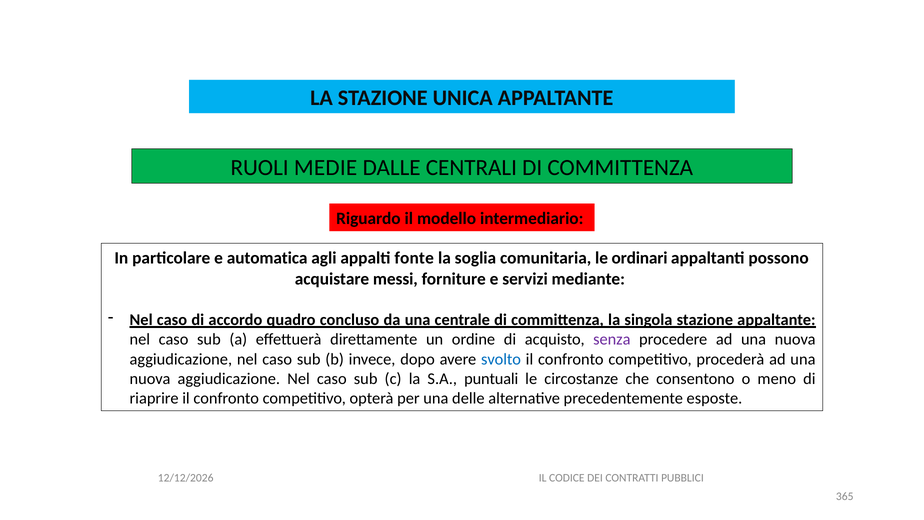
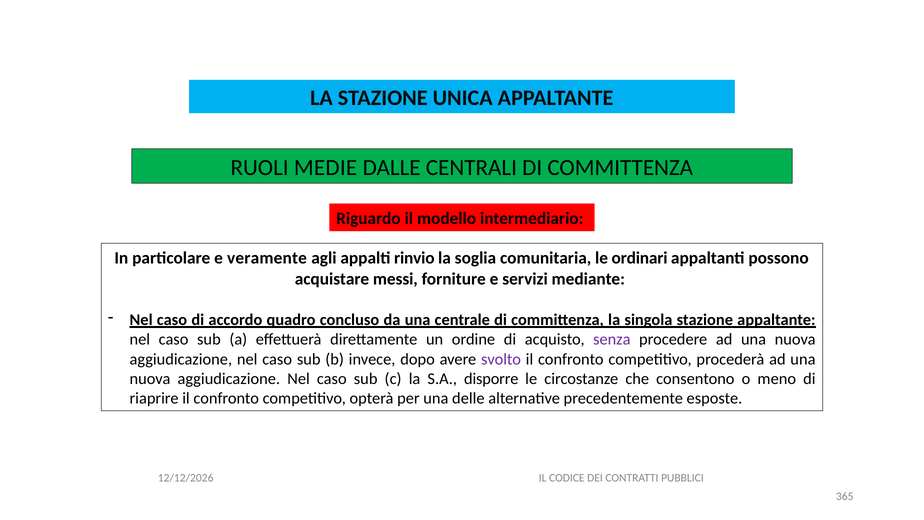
automatica: automatica -> veramente
fonte: fonte -> rinvio
svolto colour: blue -> purple
puntuali: puntuali -> disporre
